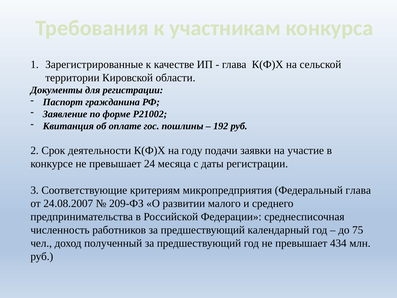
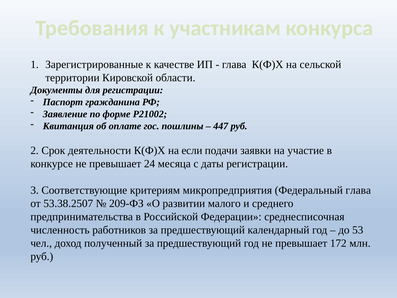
192: 192 -> 447
году: году -> если
24.08.2007: 24.08.2007 -> 53.38.2507
75: 75 -> 53
434: 434 -> 172
